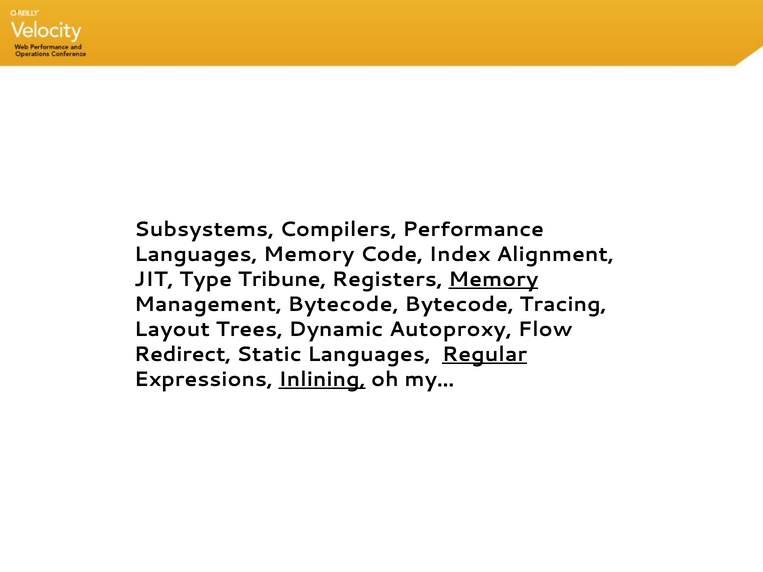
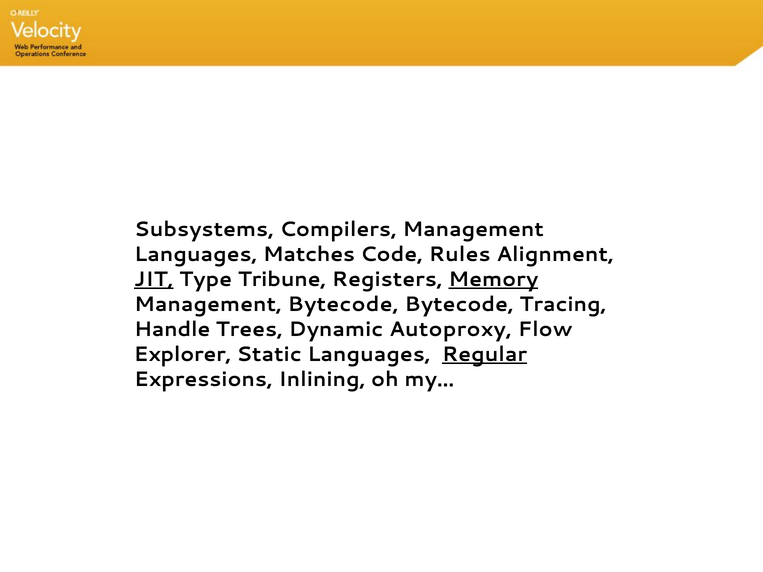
Compilers Performance: Performance -> Management
Languages Memory: Memory -> Matches
Index: Index -> Rules
JIT underline: none -> present
Layout: Layout -> Handle
Redirect: Redirect -> Explorer
Inlining underline: present -> none
